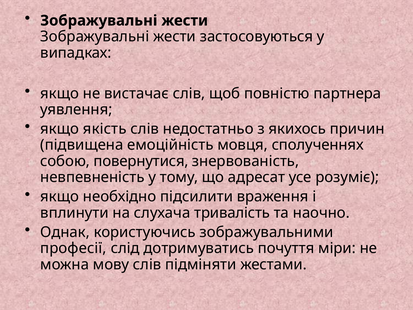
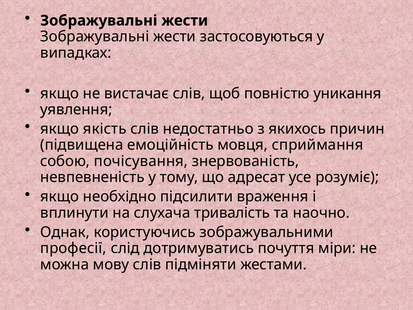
партнера: партнера -> уникання
сполученнях: сполученнях -> сприймання
повернутися: повернутися -> почісування
